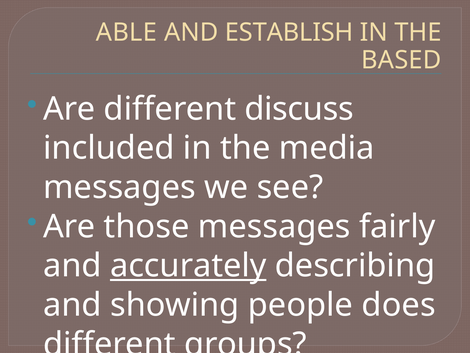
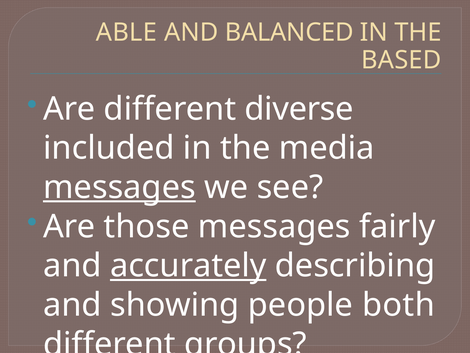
ESTABLISH: ESTABLISH -> BALANCED
discuss: discuss -> diverse
messages at (119, 187) underline: none -> present
does: does -> both
